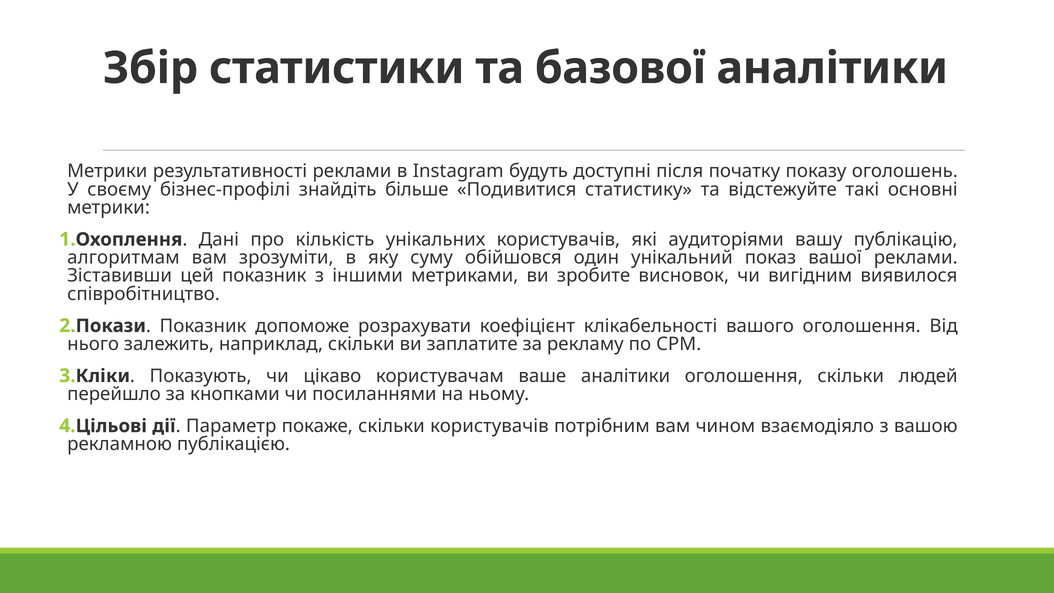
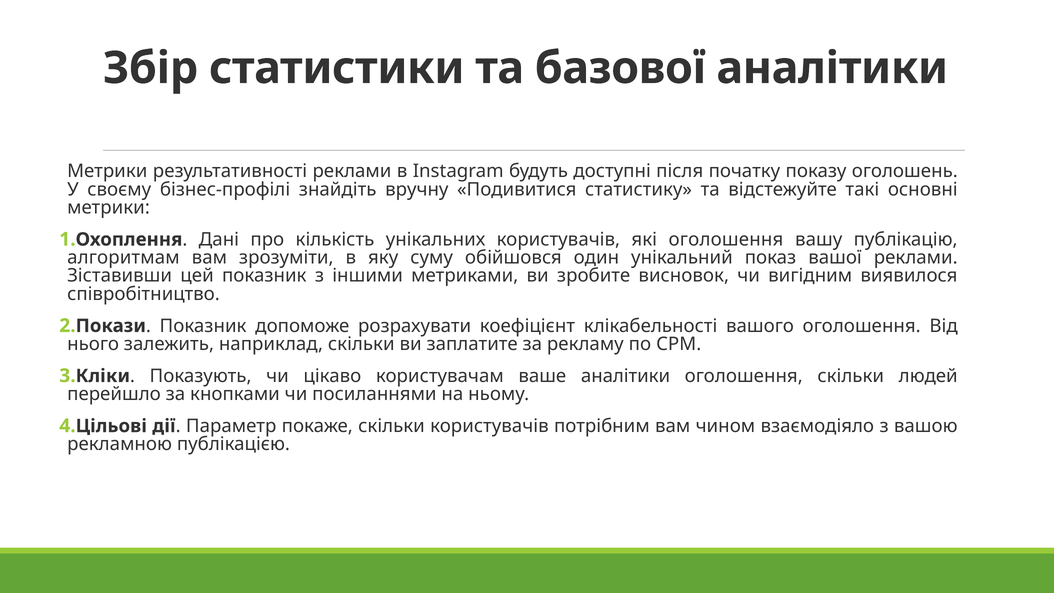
більше: більше -> вручну
які аудиторіями: аудиторіями -> оголошення
